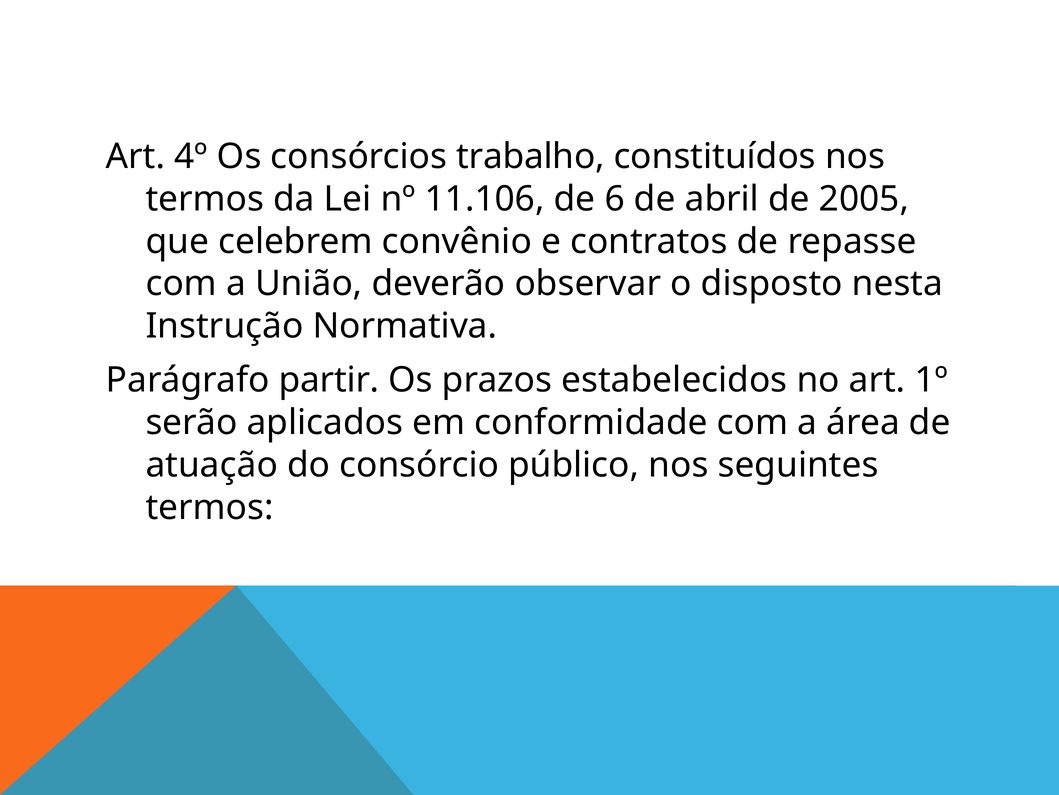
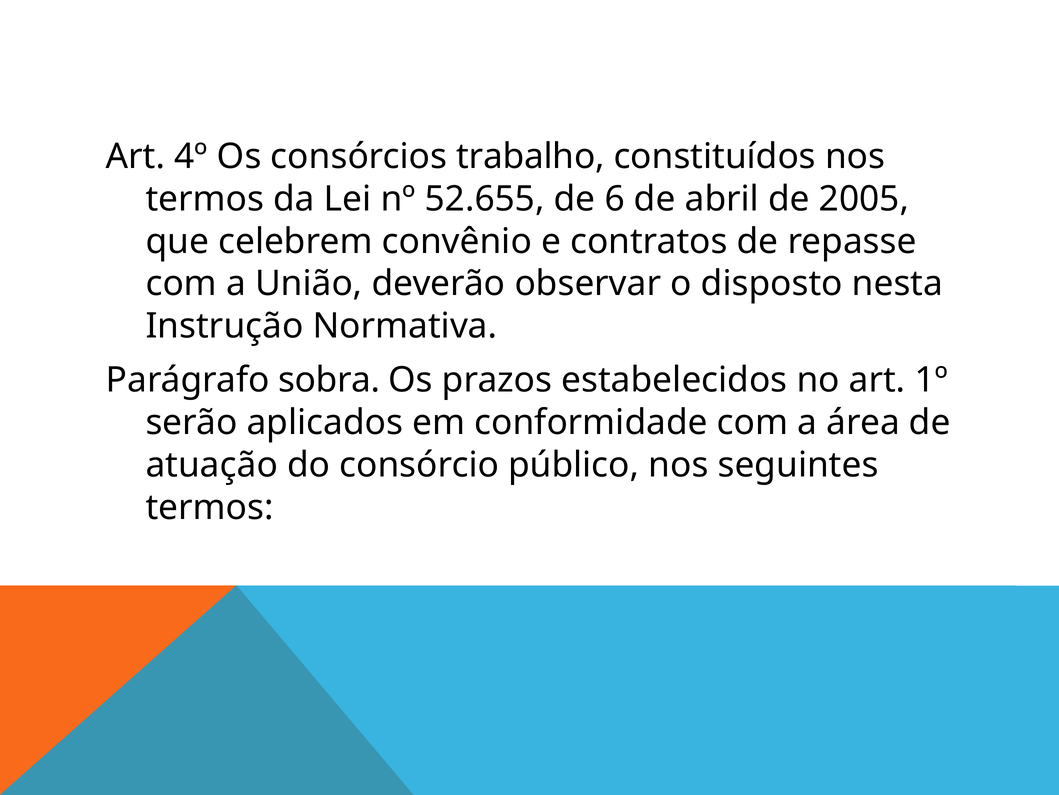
11.106: 11.106 -> 52.655
partir: partir -> sobra
